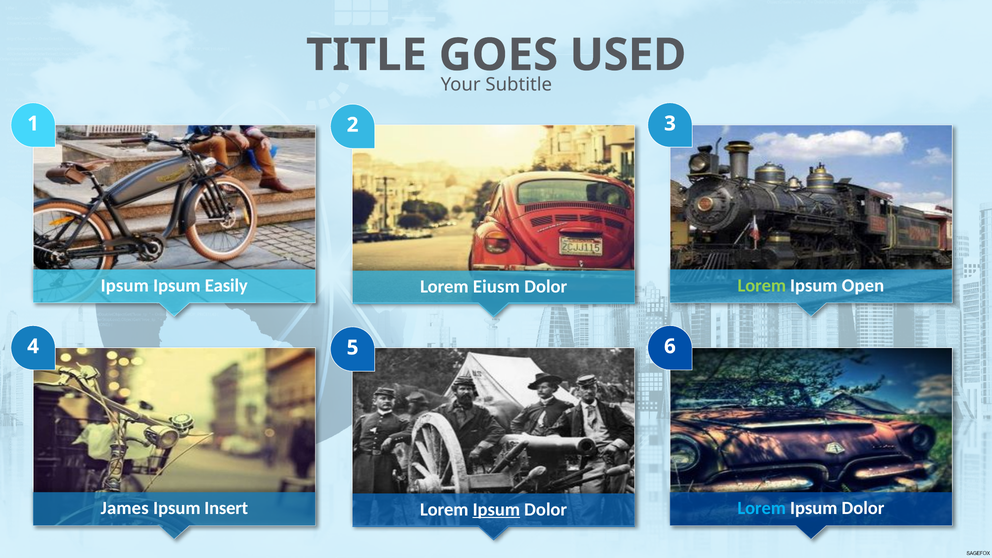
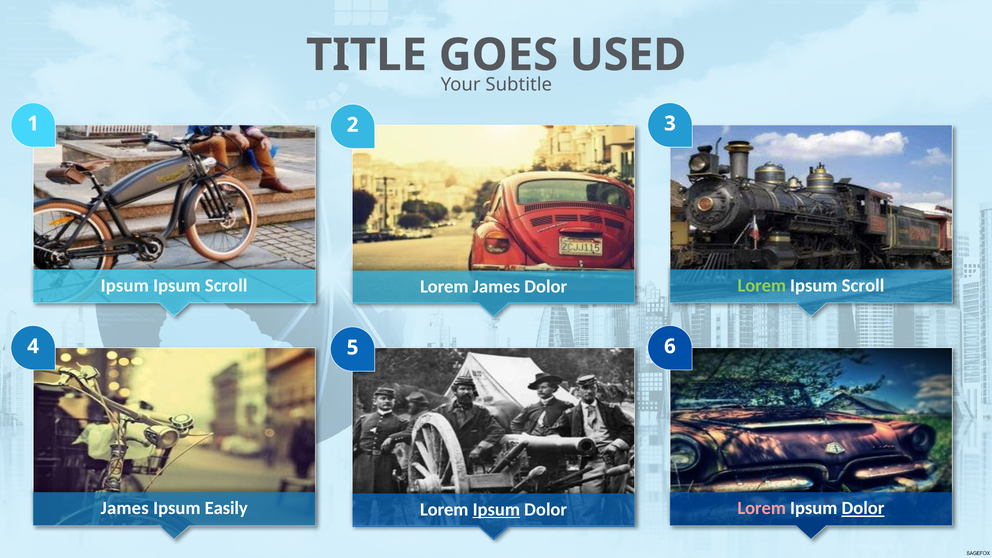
Easily at (226, 285): Easily -> Scroll
Open at (863, 285): Open -> Scroll
Lorem Eiusm: Eiusm -> James
Insert: Insert -> Easily
Lorem at (762, 508) colour: light blue -> pink
Dolor at (863, 508) underline: none -> present
